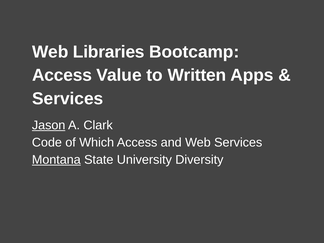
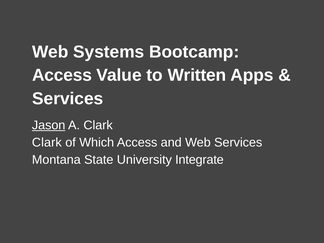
Libraries: Libraries -> Systems
Code at (47, 142): Code -> Clark
Montana underline: present -> none
Diversity: Diversity -> Integrate
